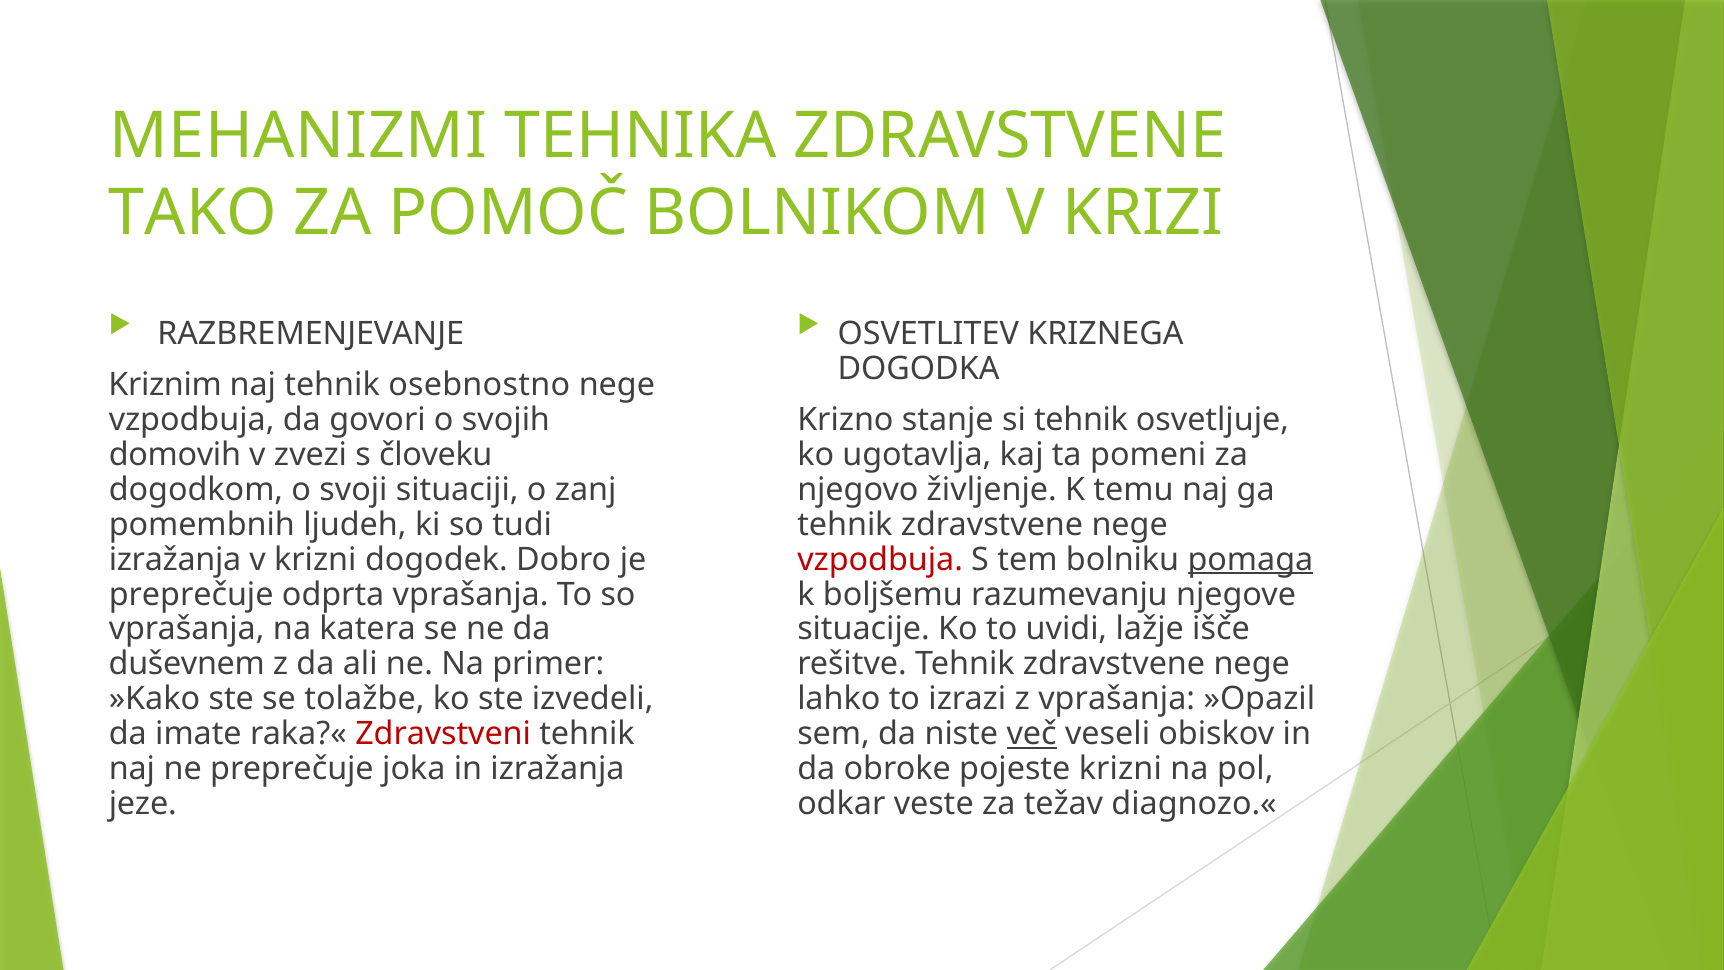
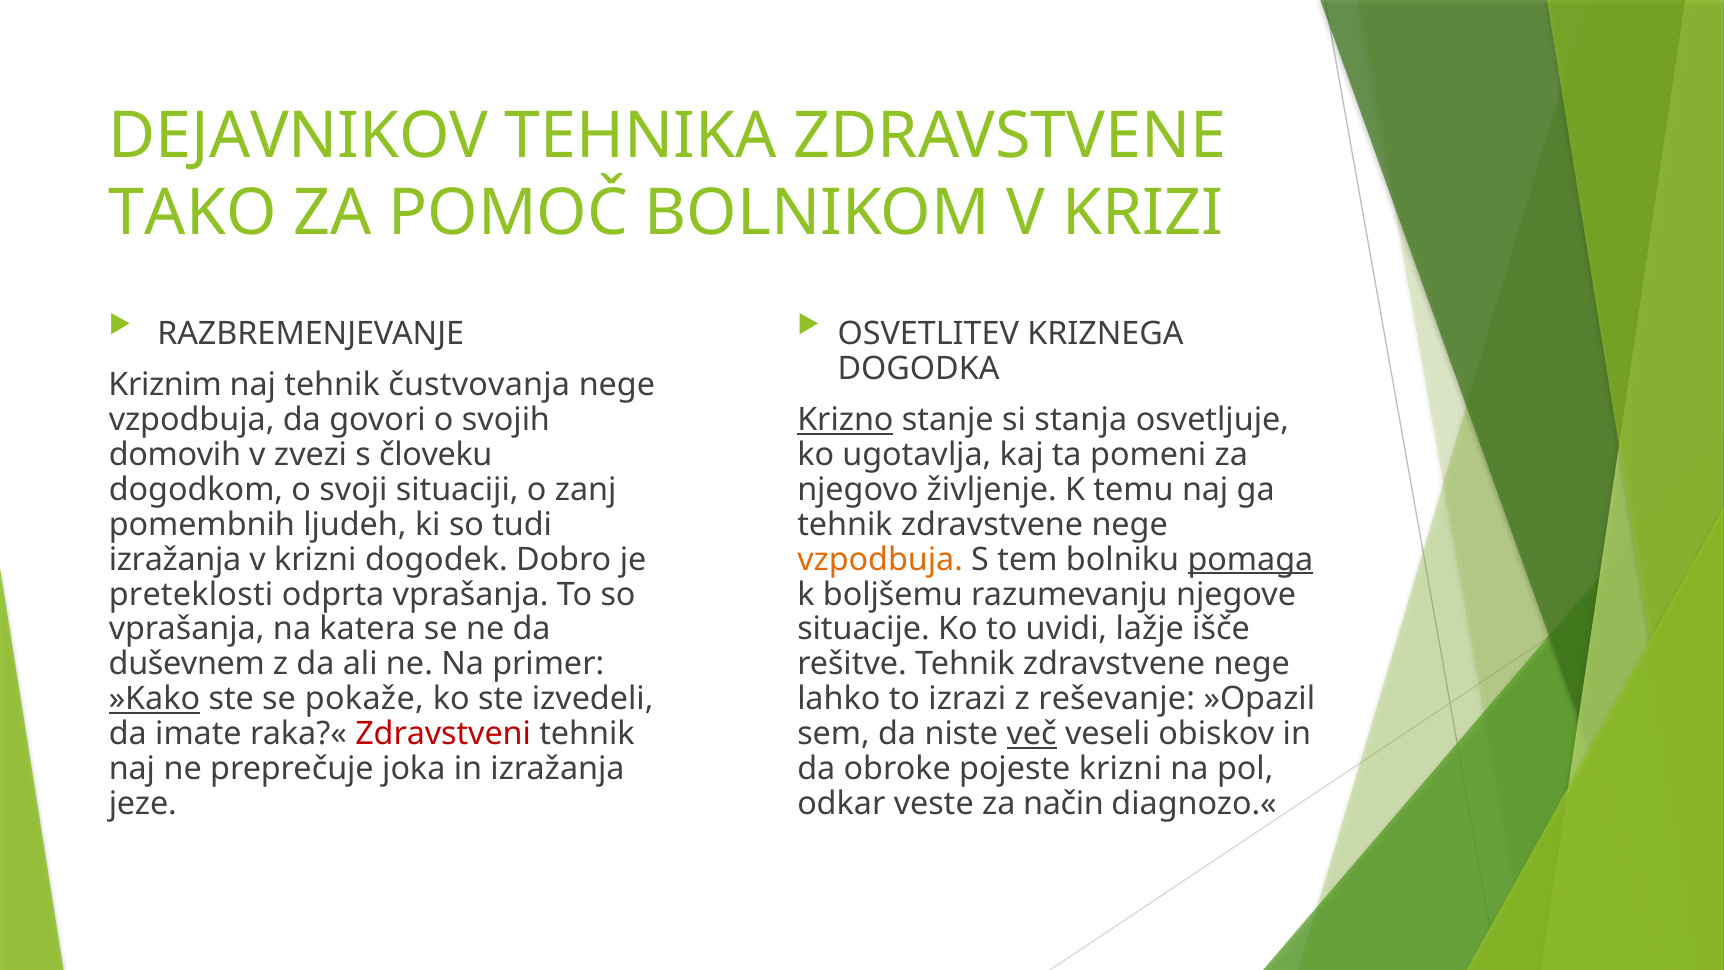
MEHANIZMI: MEHANIZMI -> DEJAVNIKOV
osebnostno: osebnostno -> čustvovanja
Krizno underline: none -> present
si tehnik: tehnik -> stanja
vzpodbuja at (880, 559) colour: red -> orange
preprečuje at (191, 594): preprečuje -> preteklosti
»Kako underline: none -> present
tolažbe: tolažbe -> pokaže
z vprašanja: vprašanja -> reševanje
težav: težav -> način
